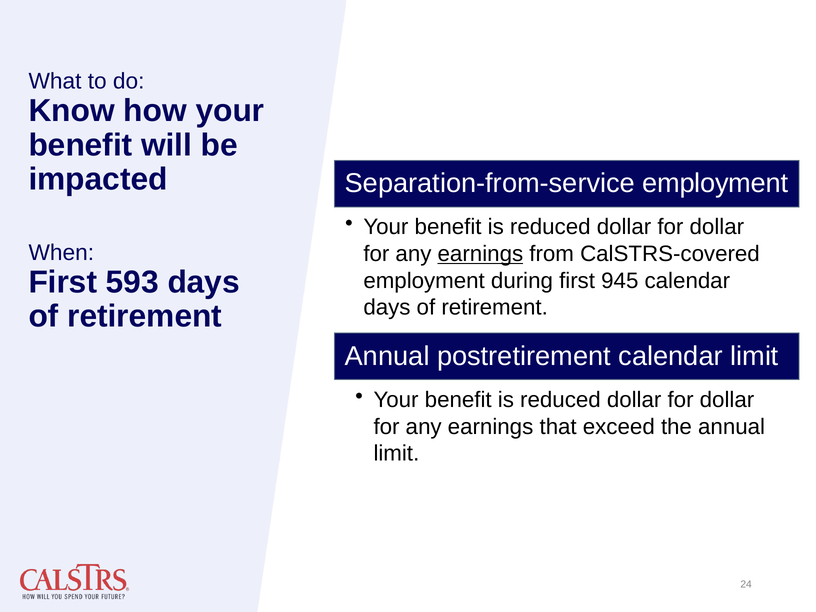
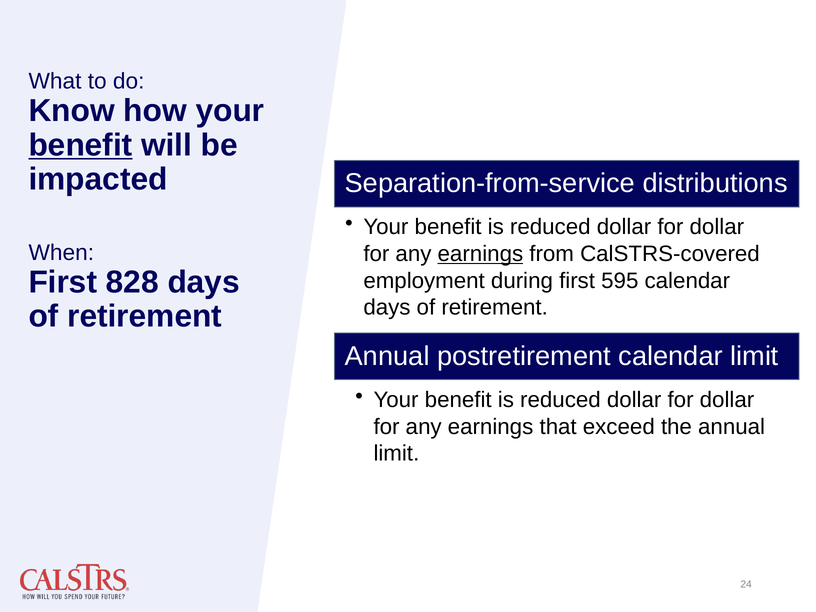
benefit at (80, 145) underline: none -> present
Separation-from-service employment: employment -> distributions
593: 593 -> 828
945: 945 -> 595
